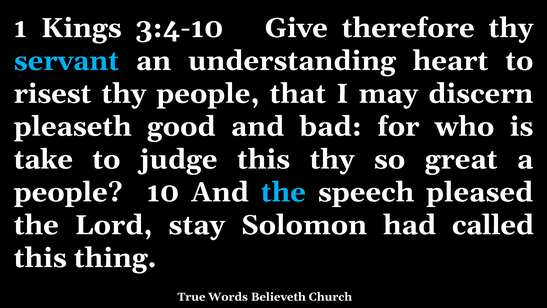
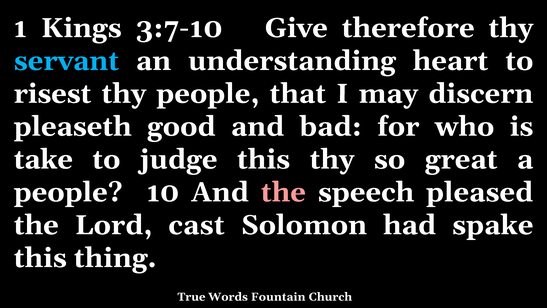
3:4-10: 3:4-10 -> 3:7-10
the at (283, 192) colour: light blue -> pink
stay: stay -> cast
called: called -> spake
Believeth: Believeth -> Fountain
